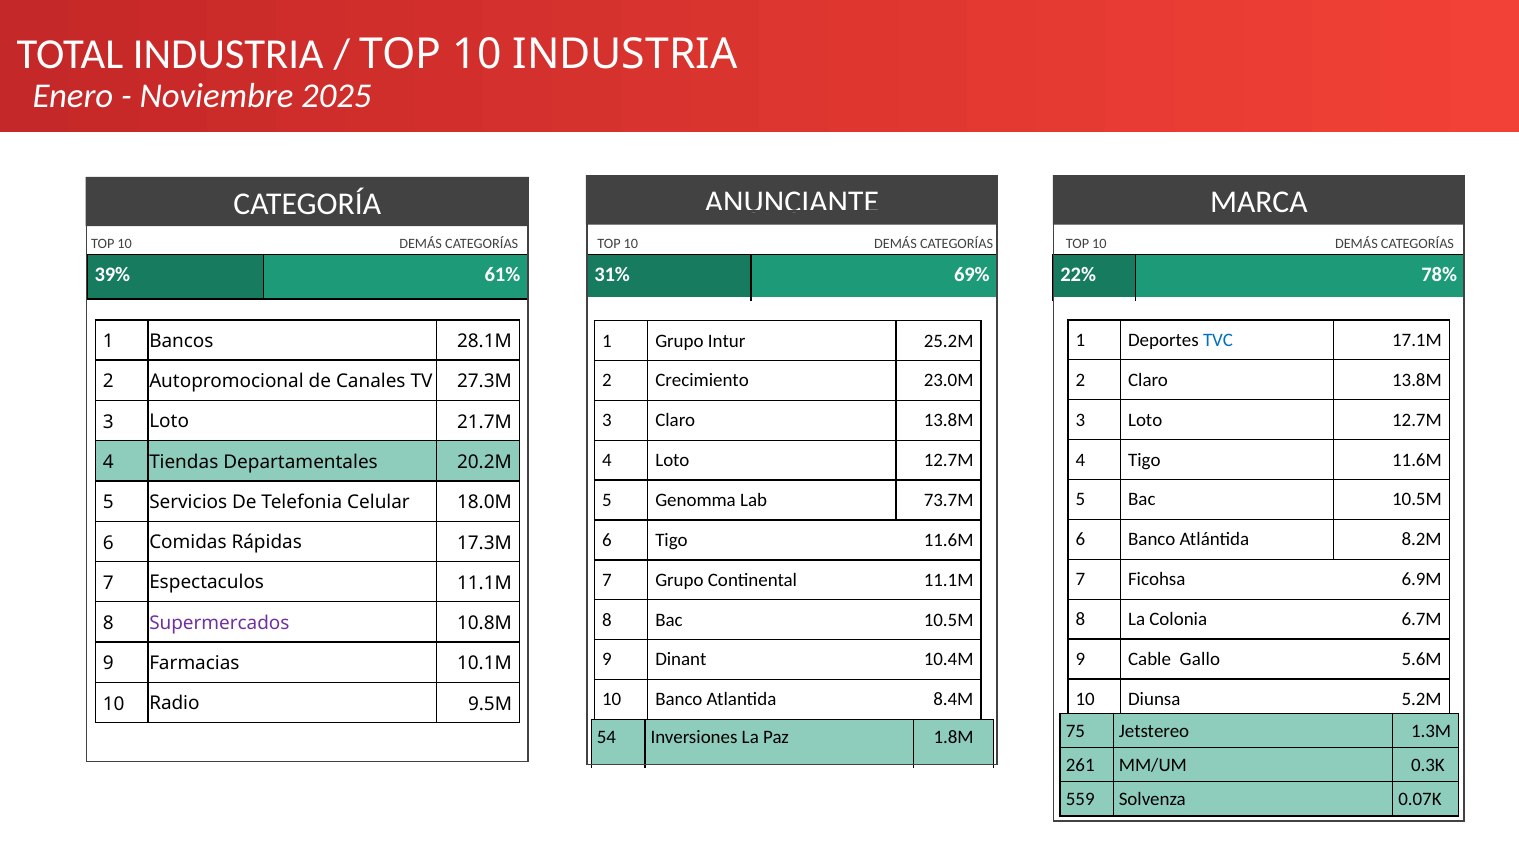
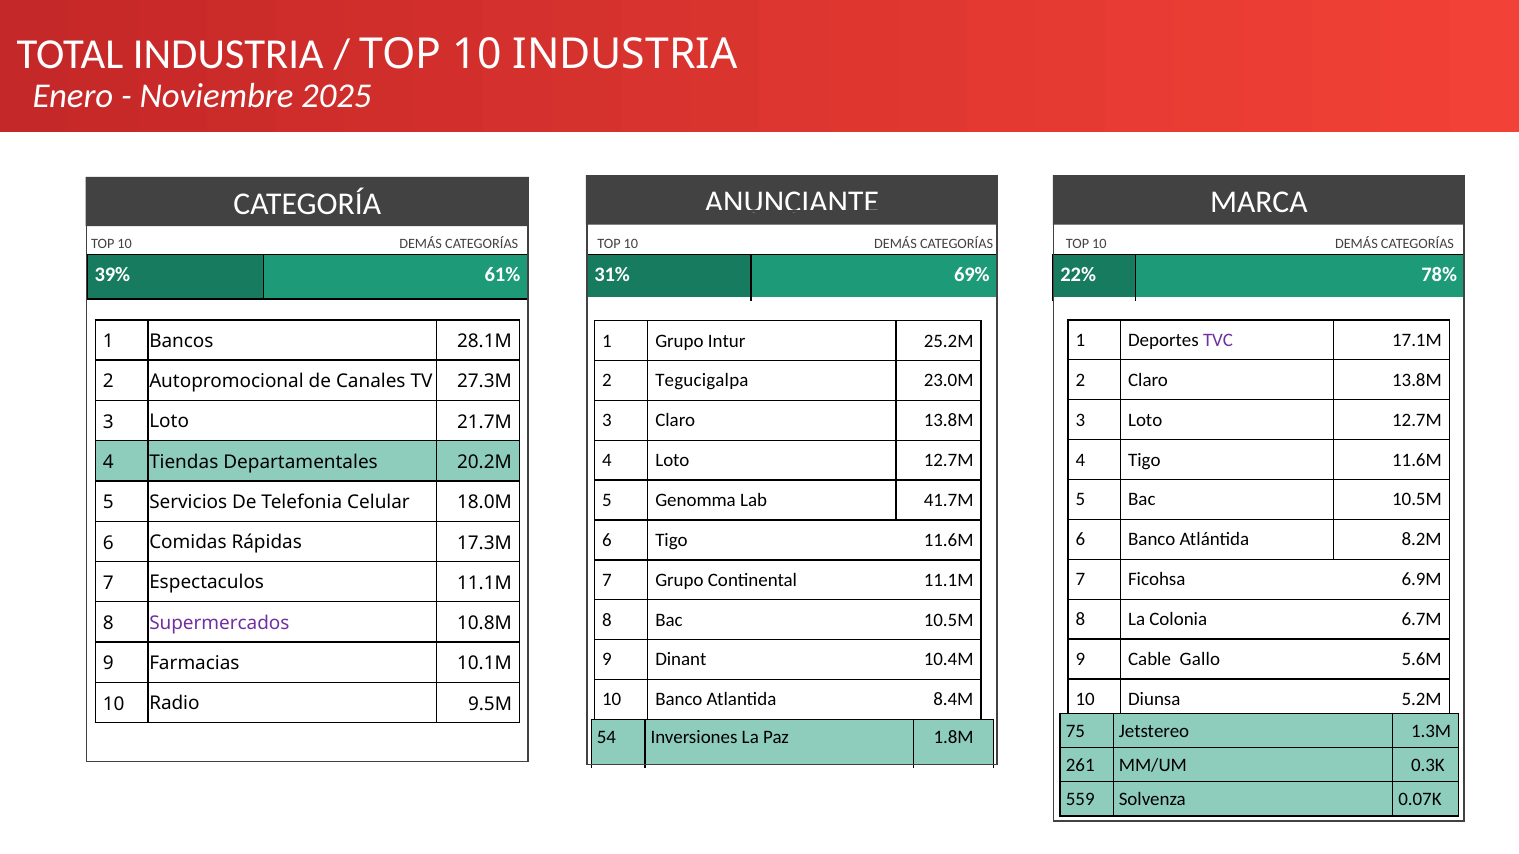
TVC colour: blue -> purple
Crecimiento: Crecimiento -> Tegucigalpa
73.7M: 73.7M -> 41.7M
